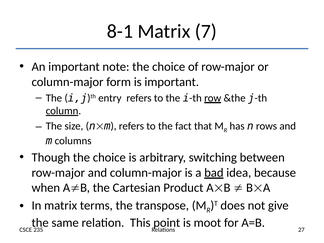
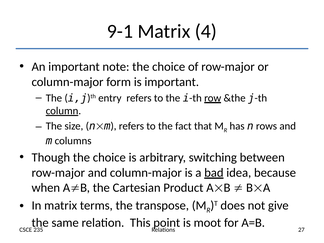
8-1: 8-1 -> 9-1
7: 7 -> 4
